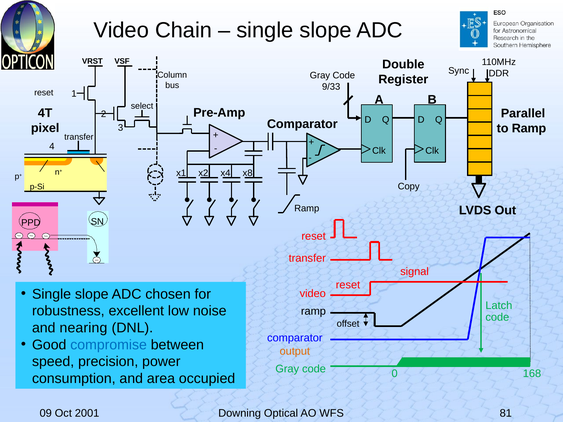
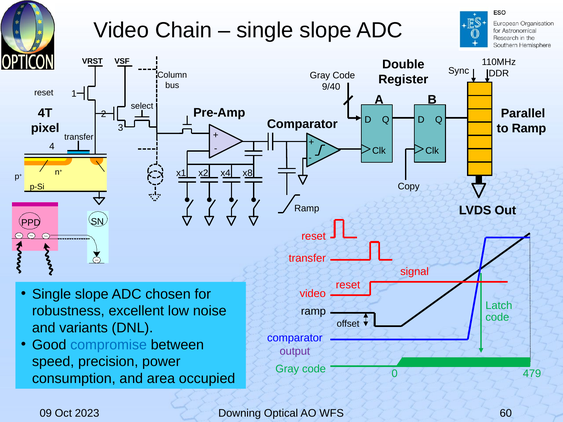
9/33: 9/33 -> 9/40
nearing: nearing -> variants
output colour: orange -> purple
168: 168 -> 479
2001: 2001 -> 2023
81: 81 -> 60
